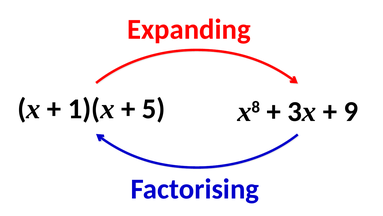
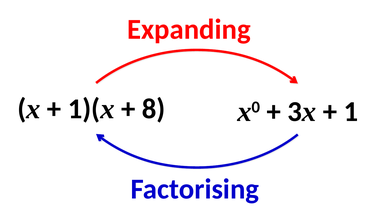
5: 5 -> 8
8: 8 -> 0
9: 9 -> 1
